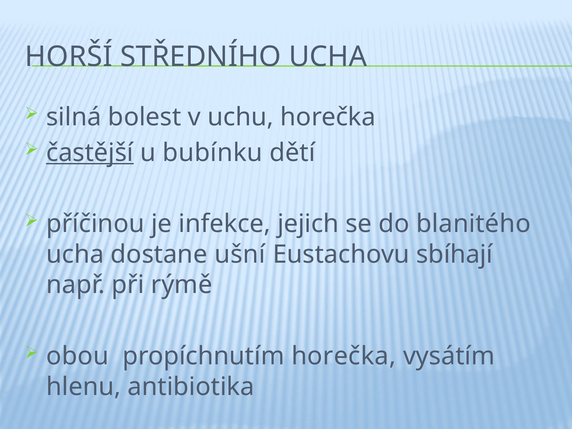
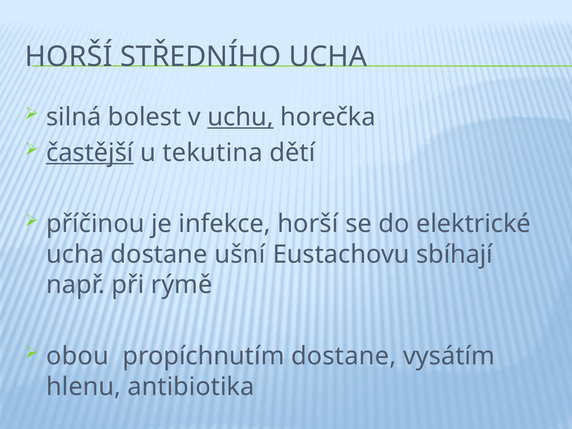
uchu underline: none -> present
bubínku: bubínku -> tekutina
infekce jejich: jejich -> horší
blanitého: blanitého -> elektrické
propíchnutím horečka: horečka -> dostane
